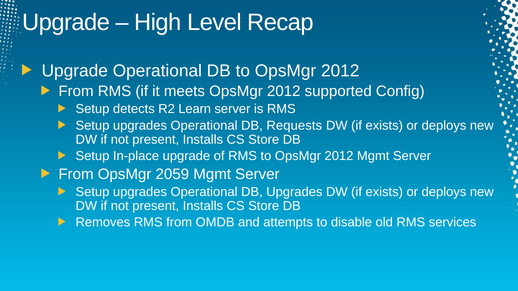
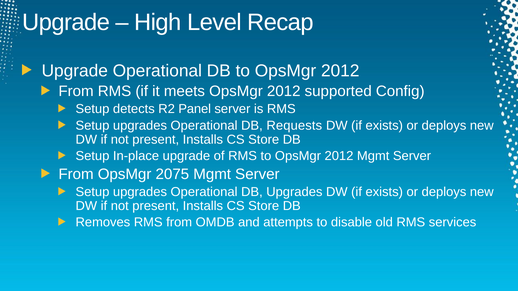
Learn: Learn -> Panel
2059: 2059 -> 2075
